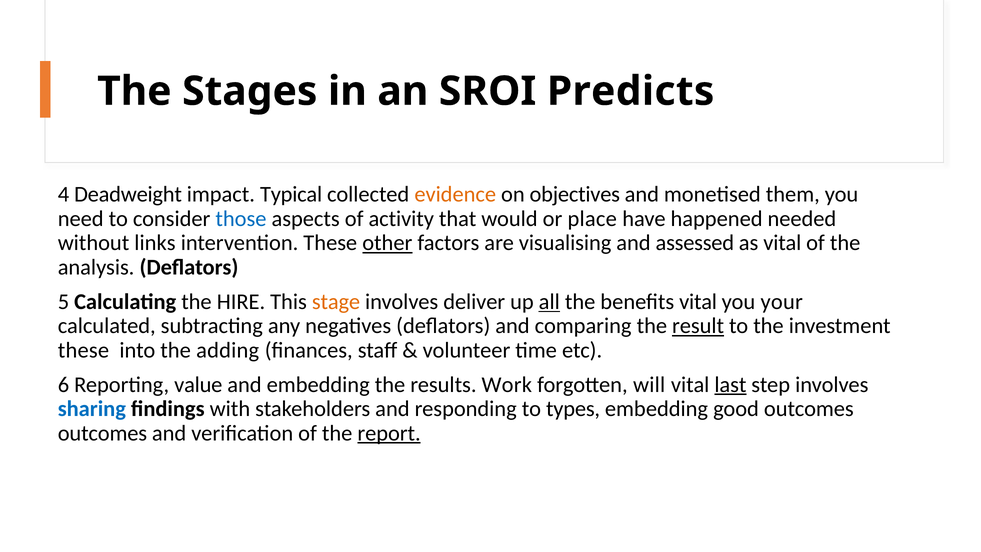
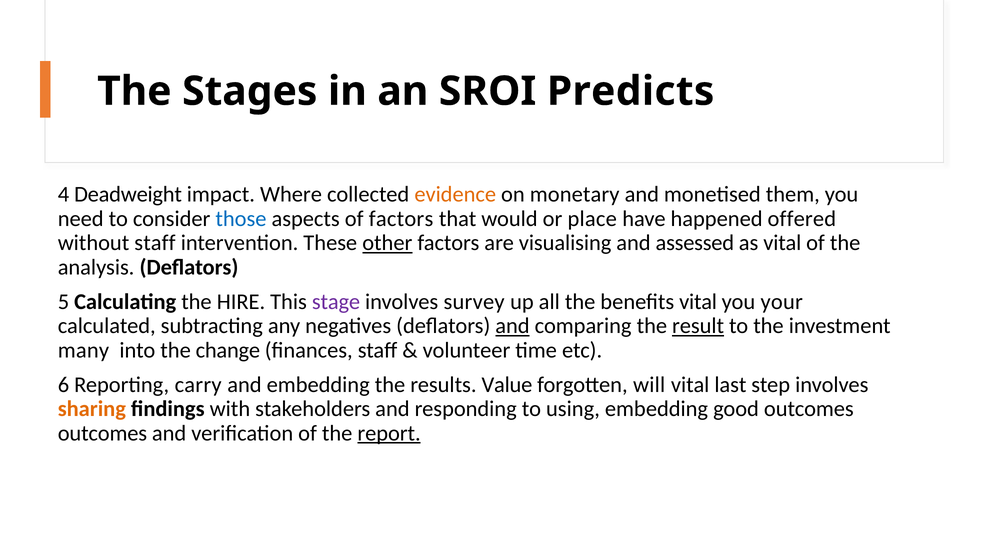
Typical: Typical -> Where
objectives: objectives -> monetary
of activity: activity -> factors
needed: needed -> offered
without links: links -> staff
stage colour: orange -> purple
deliver: deliver -> survey
all underline: present -> none
and at (512, 326) underline: none -> present
these at (83, 350): these -> many
adding: adding -> change
value: value -> carry
Work: Work -> Value
last underline: present -> none
sharing colour: blue -> orange
types: types -> using
